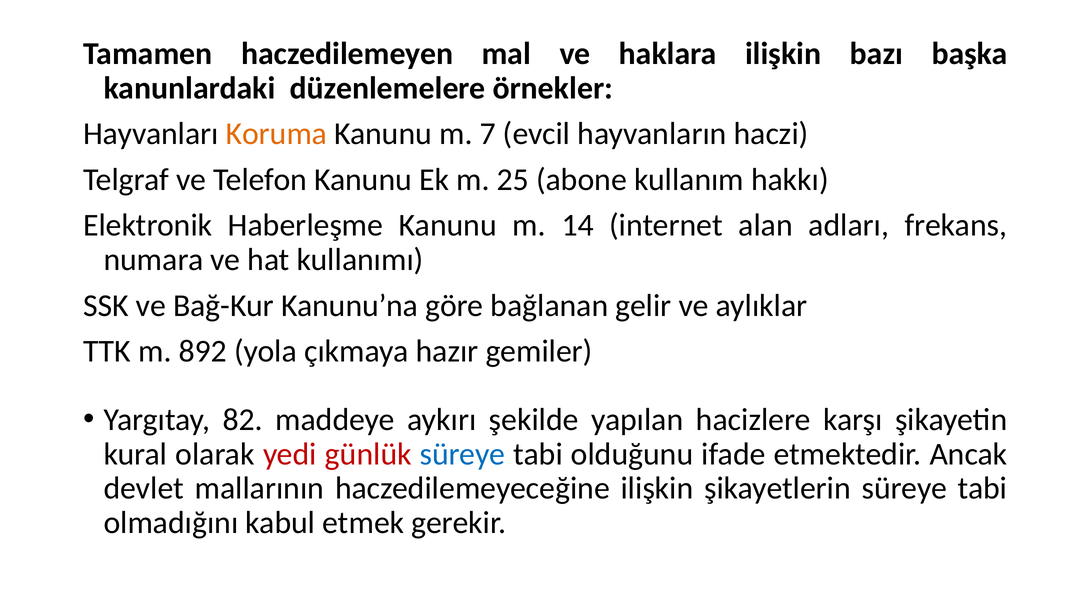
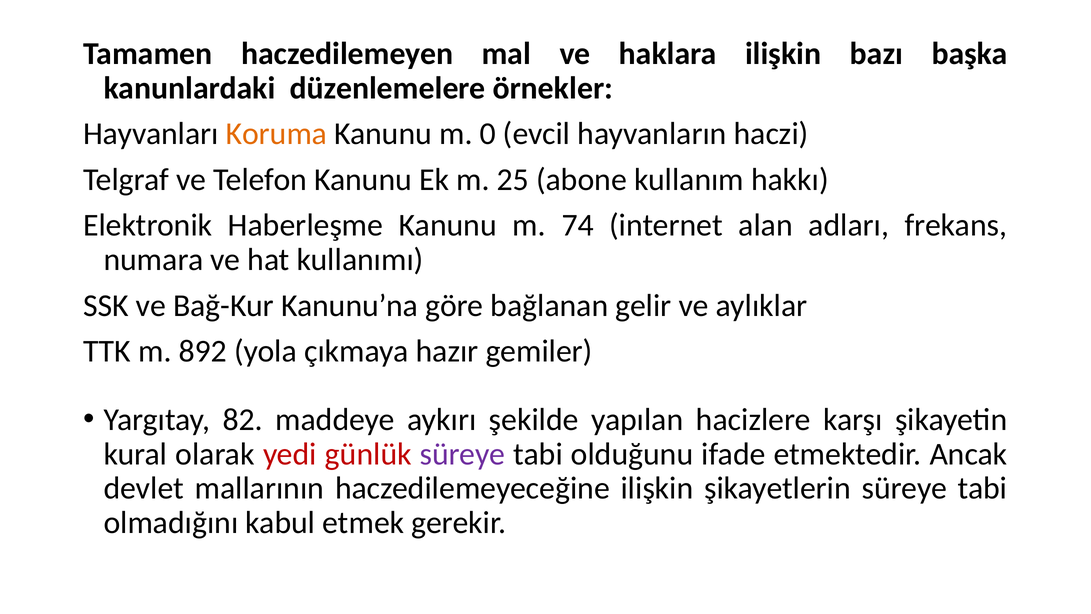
7: 7 -> 0
14: 14 -> 74
süreye at (462, 454) colour: blue -> purple
